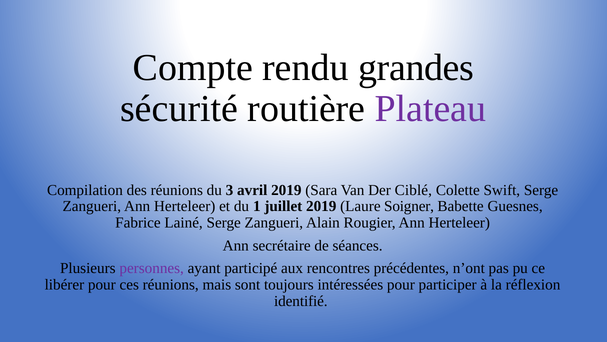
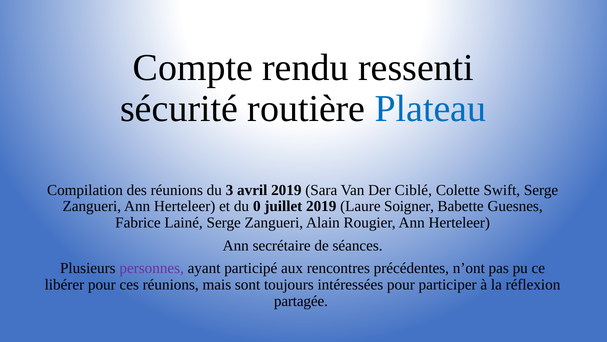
grandes: grandes -> ressenti
Plateau colour: purple -> blue
1: 1 -> 0
identifié: identifié -> partagée
